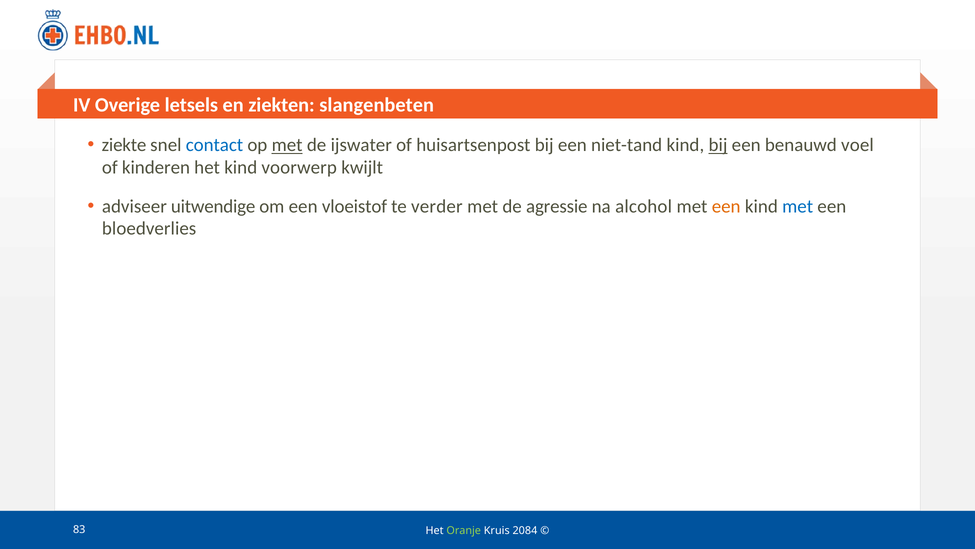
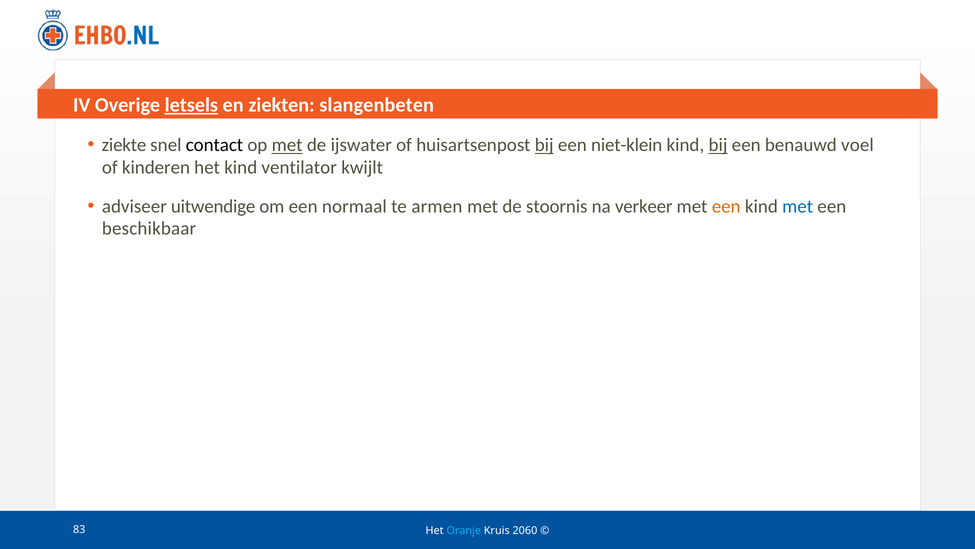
letsels underline: none -> present
contact colour: blue -> black
bij at (544, 145) underline: none -> present
niet-tand: niet-tand -> niet-klein
voorwerp: voorwerp -> ventilator
vloeistof: vloeistof -> normaal
verder: verder -> armen
agressie: agressie -> stoornis
alcohol: alcohol -> verkeer
bloedverlies: bloedverlies -> beschikbaar
Oranje colour: light green -> light blue
2084: 2084 -> 2060
